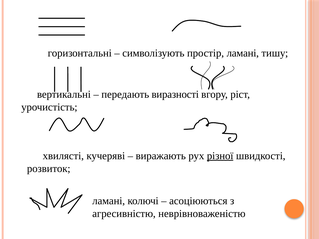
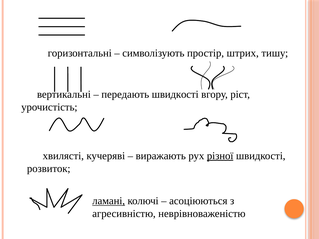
простір ламані: ламані -> штрих
передають виразності: виразності -> швидкості
ламані at (109, 201) underline: none -> present
